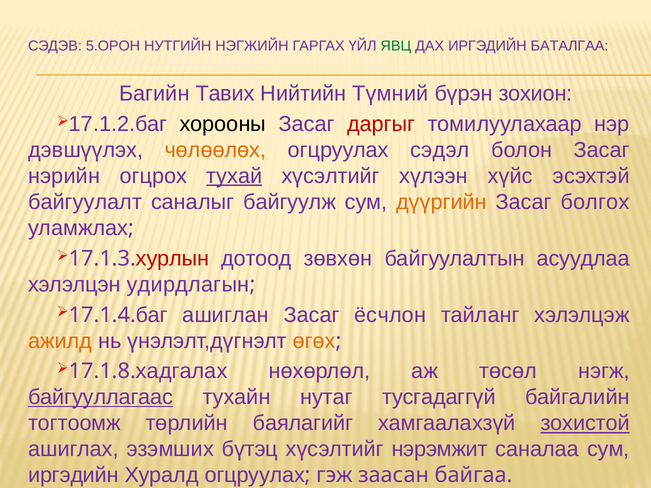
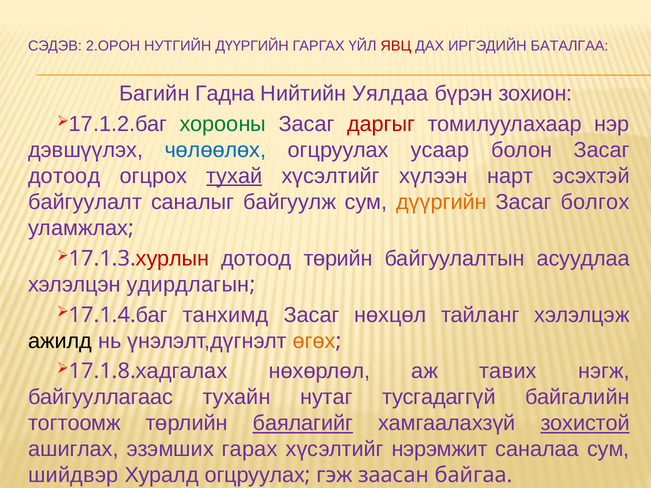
5.ОРОН: 5.ОРОН -> 2.ОРОН
НУТГИЙН НЭГЖИЙН: НЭГЖИЙН -> ДҮҮРГИЙН
ЯВЦ colour: green -> red
Тавих: Тавих -> Гадна
Түмний: Түмний -> Уялдаа
хорооны colour: black -> green
чөлөөлөх colour: orange -> blue
сэдэл: сэдэл -> усаар
нэрийн at (64, 176): нэрийн -> дотоод
хүйс: хүйс -> нарт
зөвхөн: зөвхөн -> төрийн
ашиглан: ашиглан -> танхимд
ёсчлон: ёсчлон -> нөхцөл
ажилд colour: orange -> black
төсөл: төсөл -> тавих
байгууллагаас underline: present -> none
баялагийг underline: none -> present
бүтэц: бүтэц -> гарах
иргэдийн at (73, 476): иргэдийн -> шийдвэр
